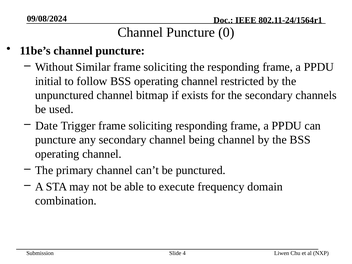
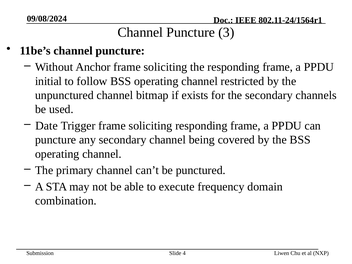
0: 0 -> 3
Similar: Similar -> Anchor
being channel: channel -> covered
